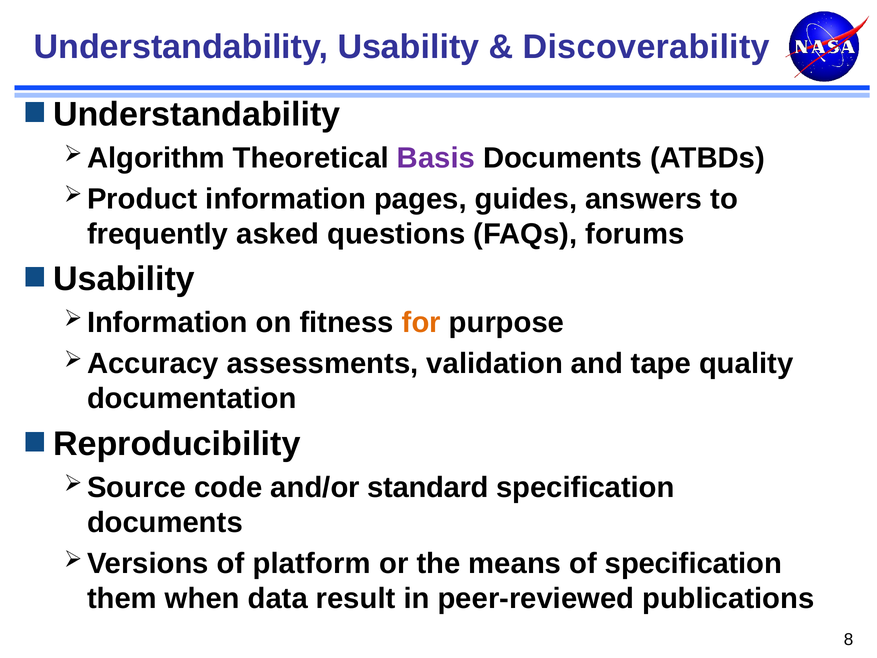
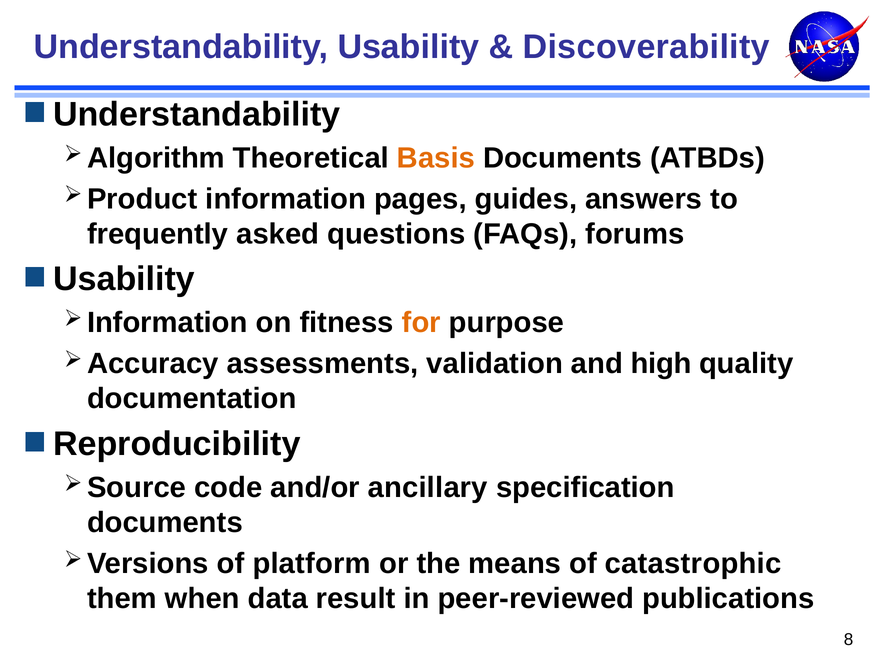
Basis colour: purple -> orange
tape: tape -> high
standard: standard -> ancillary
of specification: specification -> catastrophic
